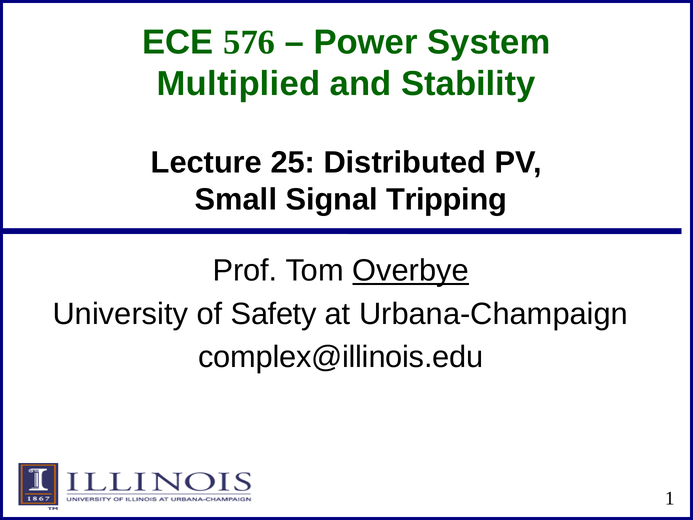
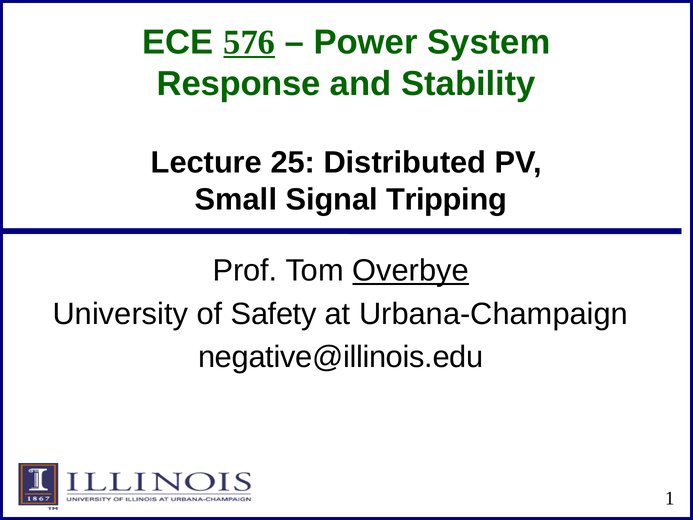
576 underline: none -> present
Multiplied: Multiplied -> Response
complex@illinois.edu: complex@illinois.edu -> negative@illinois.edu
